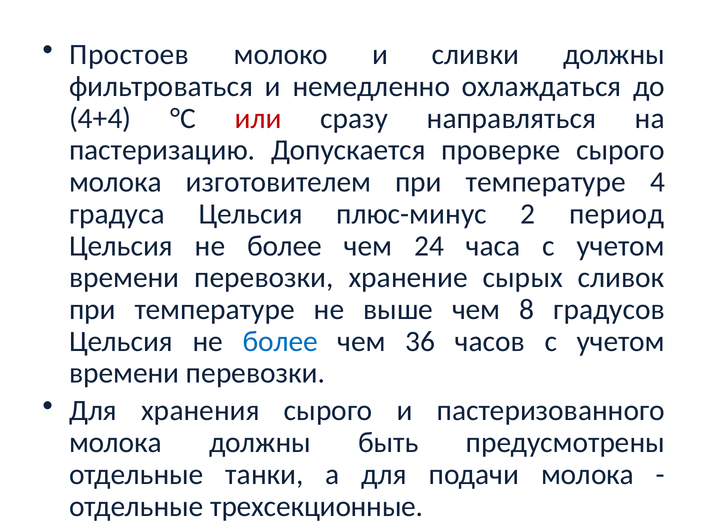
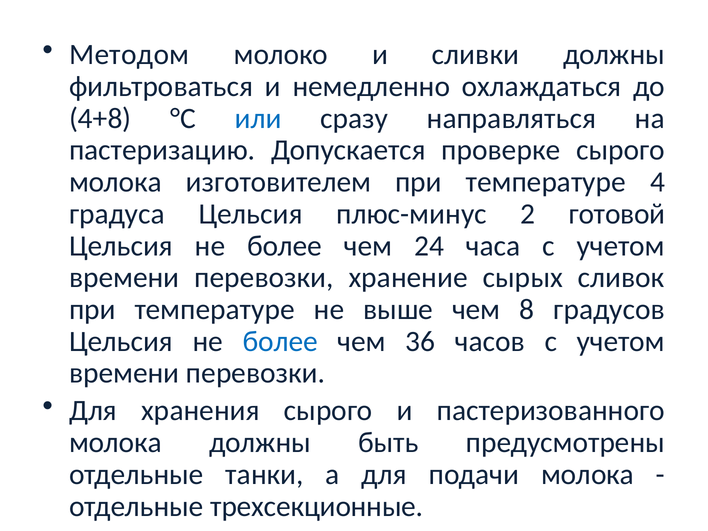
Простоев: Простоев -> Методом
4+4: 4+4 -> 4+8
или colour: red -> blue
период: период -> готовой
